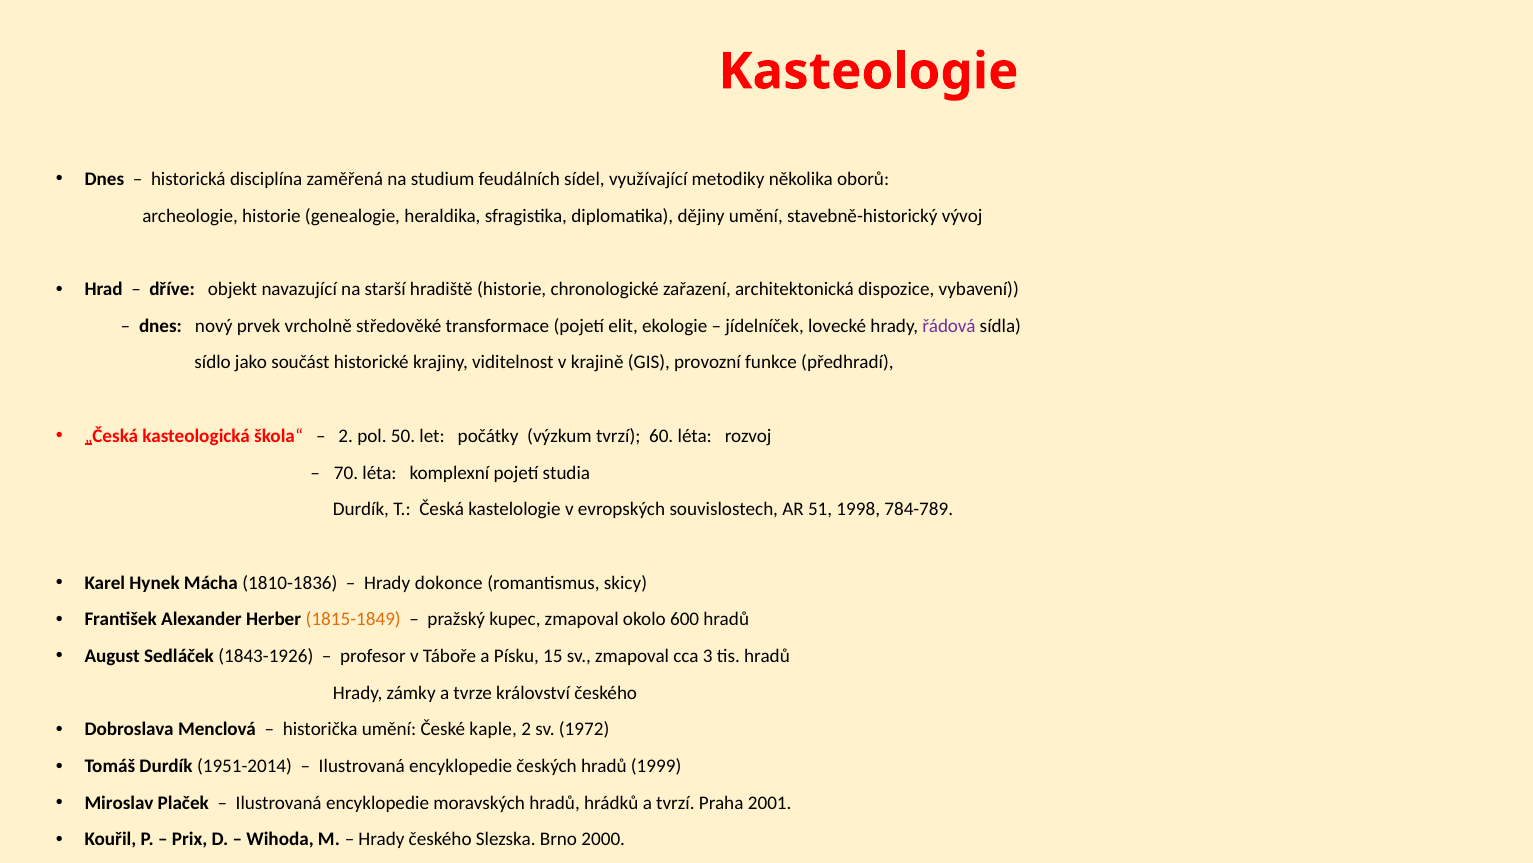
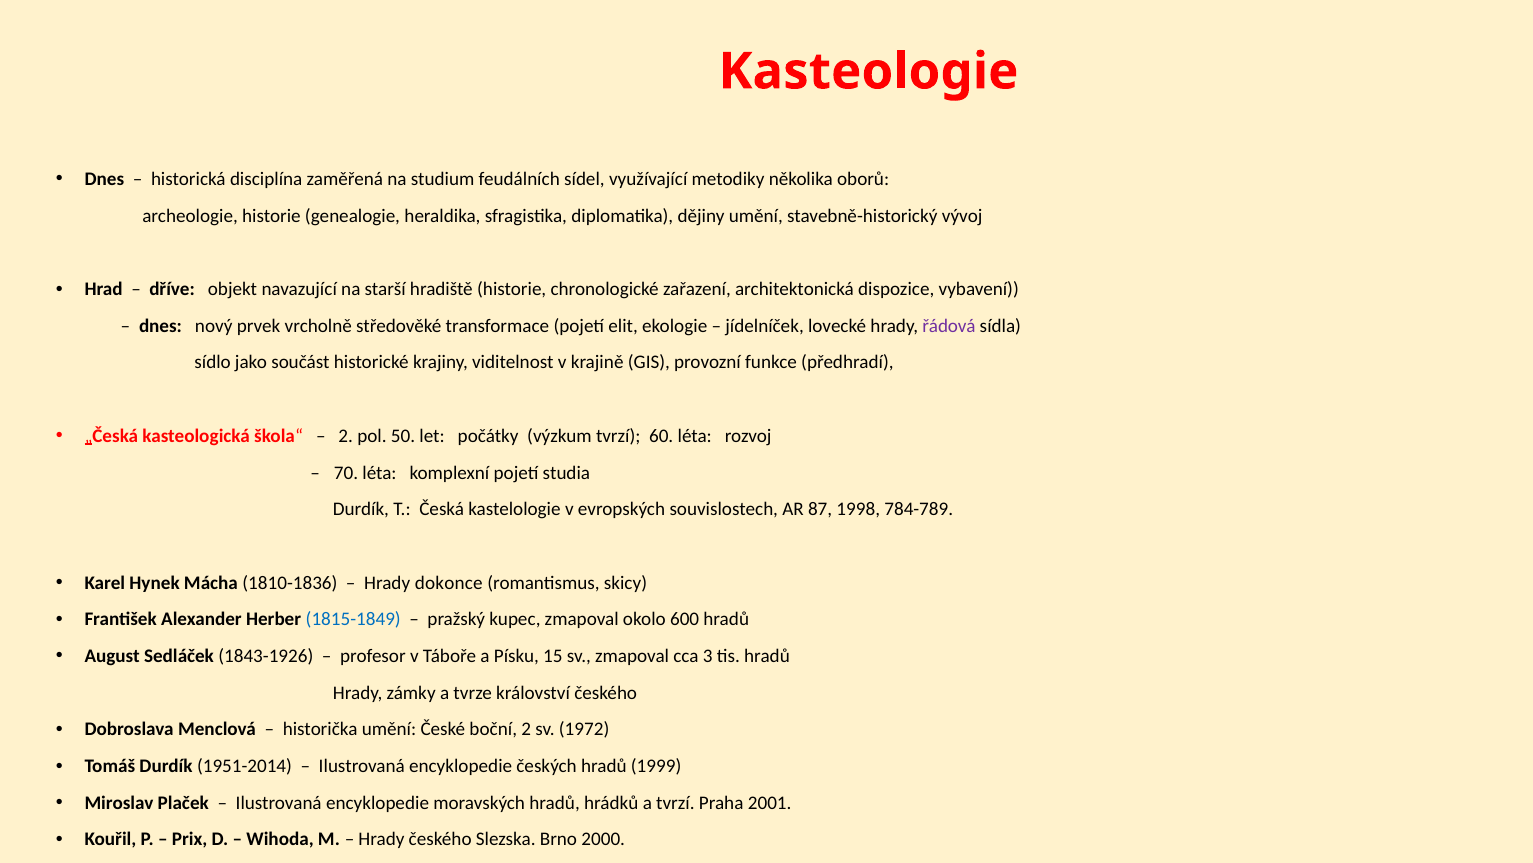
51: 51 -> 87
1815-1849 colour: orange -> blue
kaple: kaple -> boční
